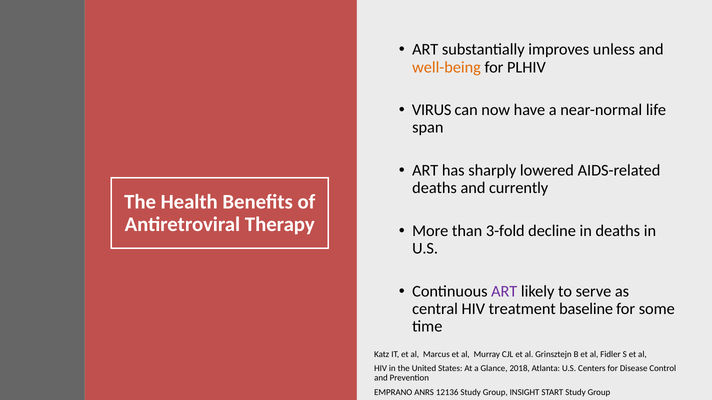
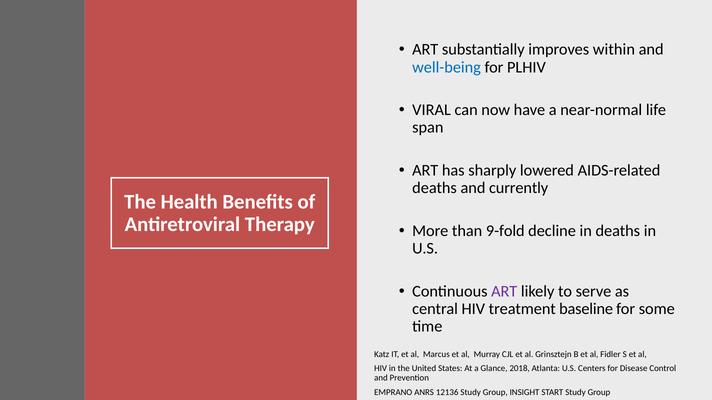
unless: unless -> within
well-being colour: orange -> blue
VIRUS: VIRUS -> VIRAL
3-fold: 3-fold -> 9-fold
